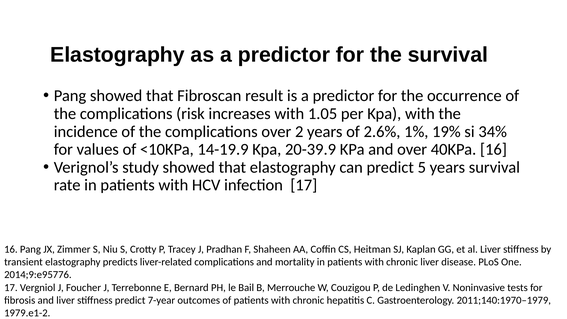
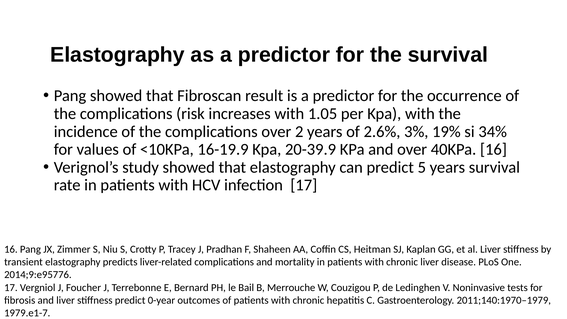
1%: 1% -> 3%
14-19.9: 14-19.9 -> 16-19.9
7-year: 7-year -> 0-year
1979.e1-2: 1979.e1-2 -> 1979.e1-7
